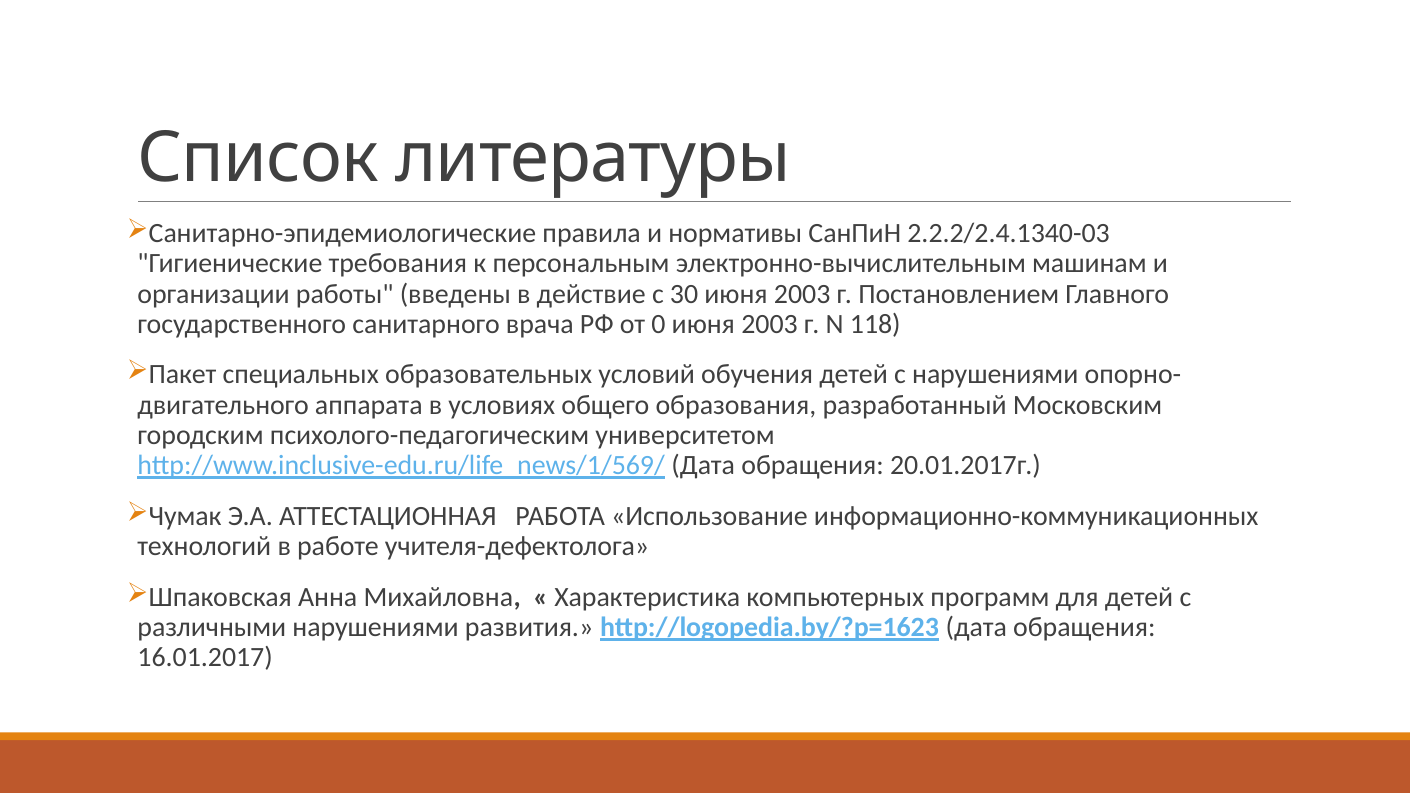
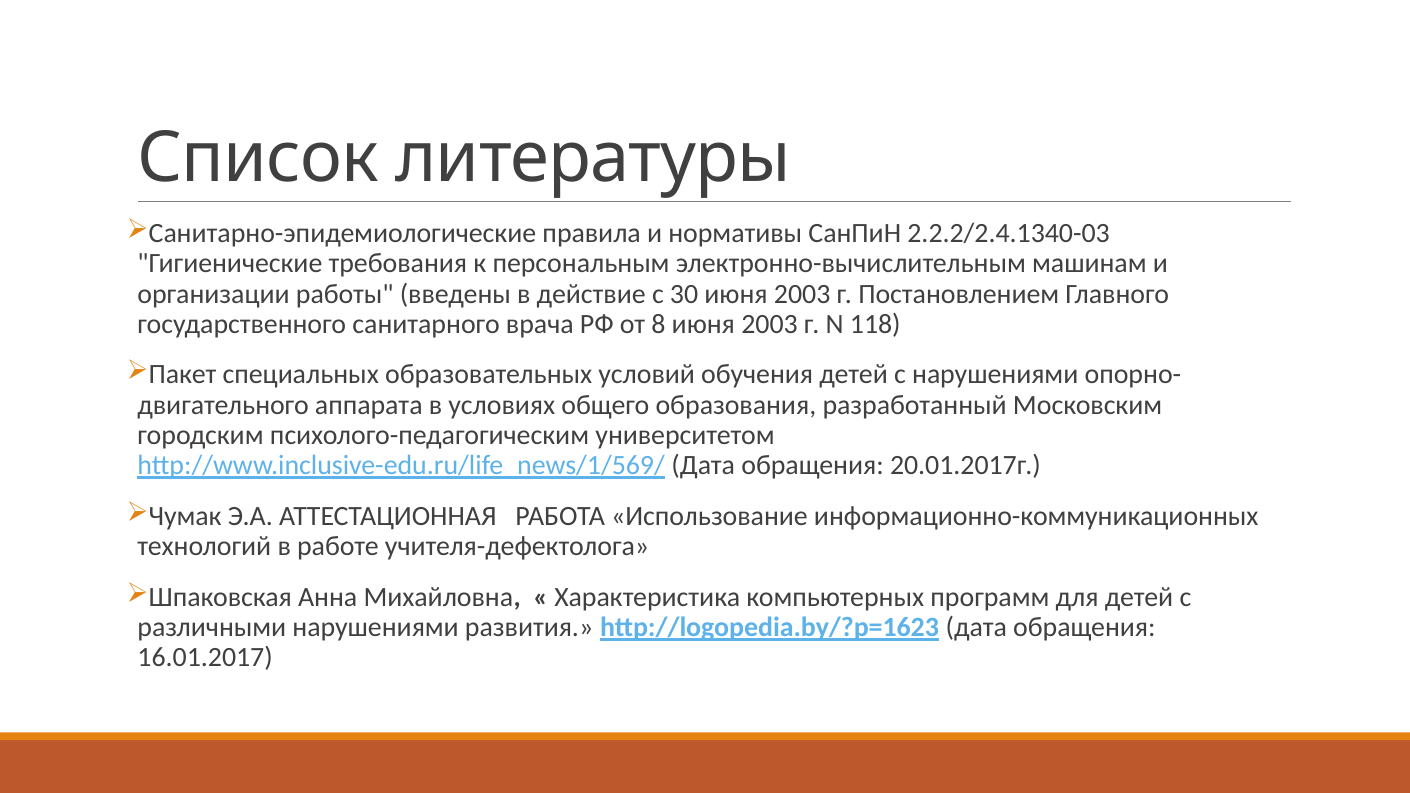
0: 0 -> 8
